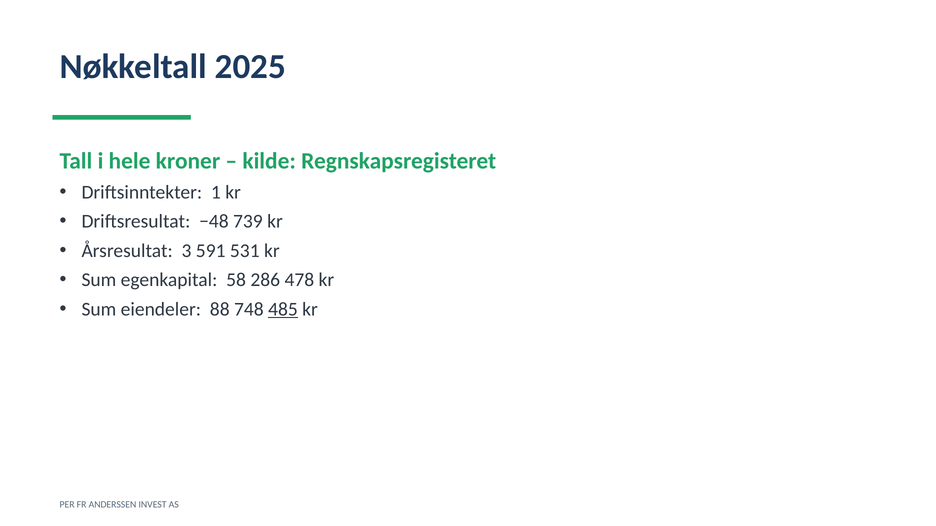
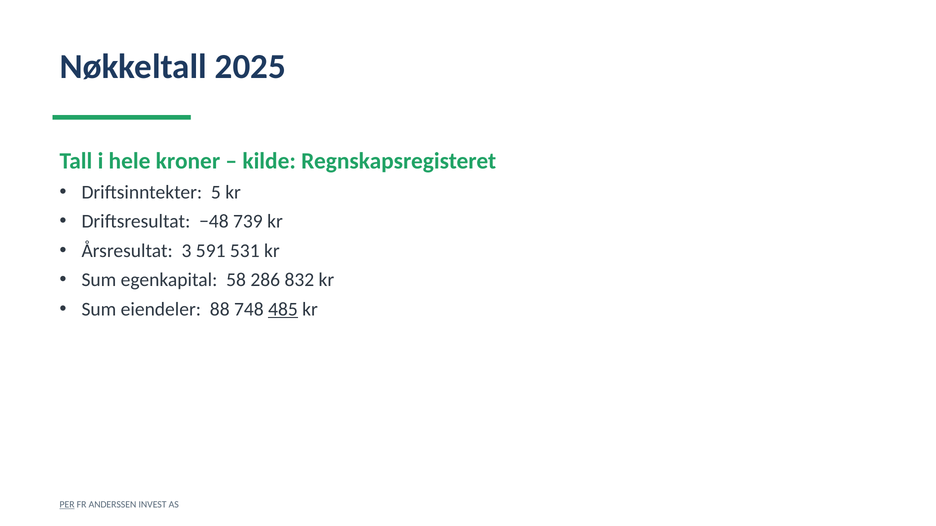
1: 1 -> 5
478: 478 -> 832
PER underline: none -> present
